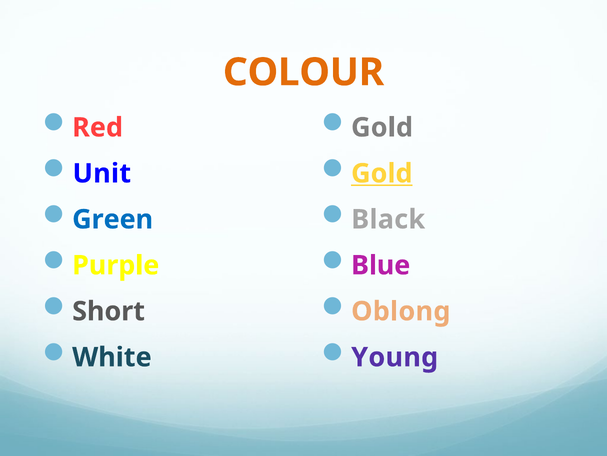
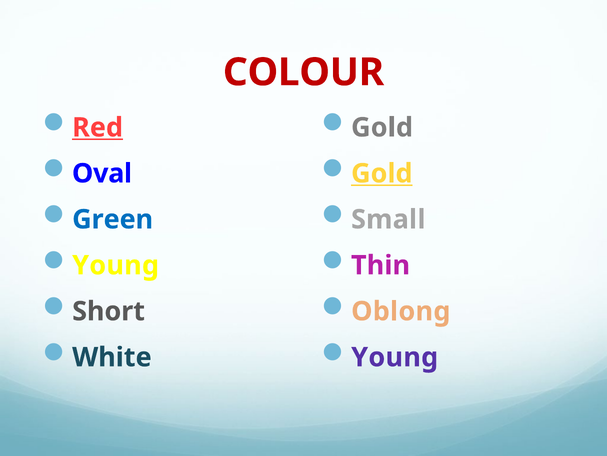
COLOUR colour: orange -> red
Red underline: none -> present
Unit: Unit -> Oval
Black: Black -> Small
Purple at (116, 265): Purple -> Young
Blue: Blue -> Thin
